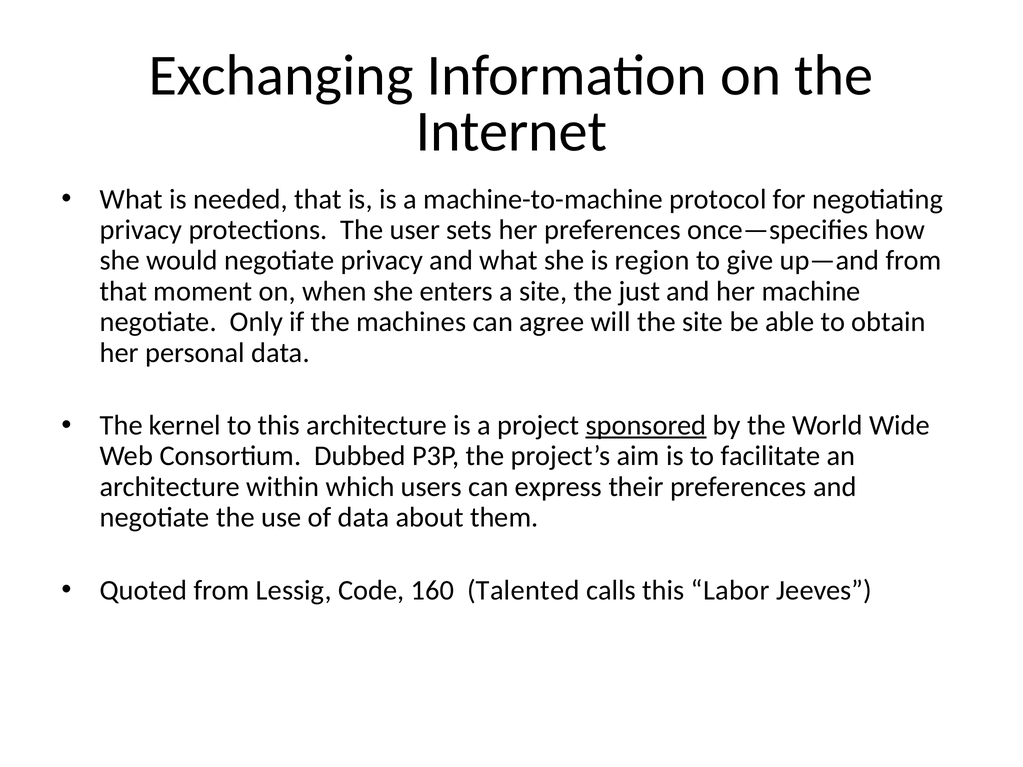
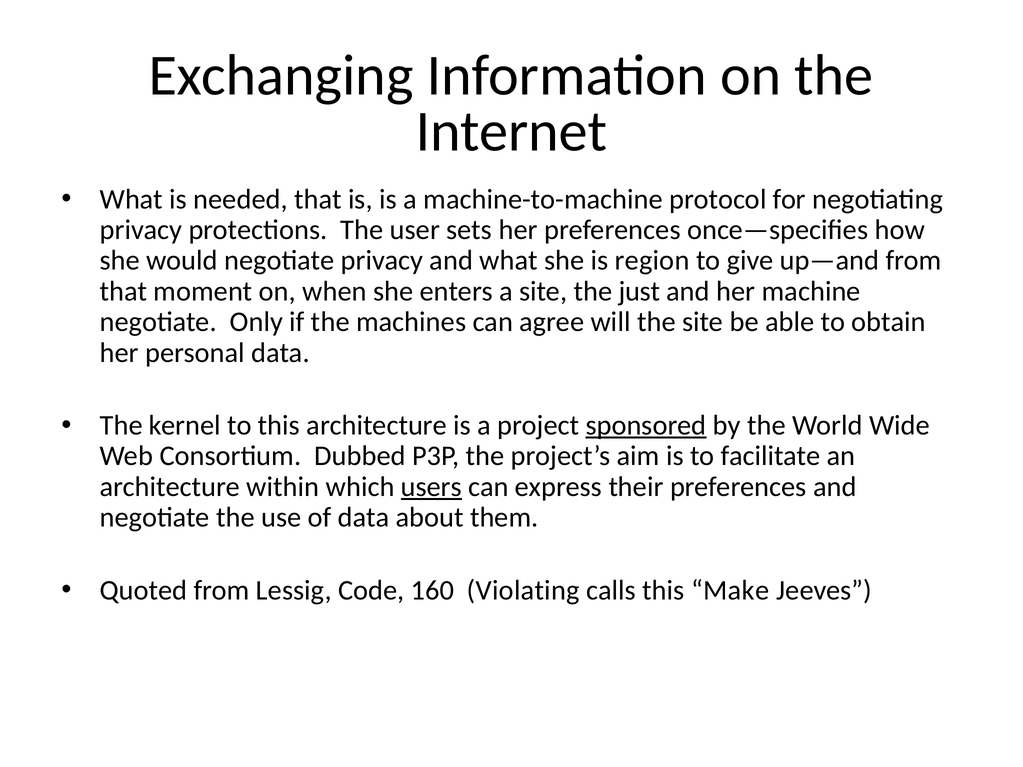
users underline: none -> present
Talented: Talented -> Violating
Labor: Labor -> Make
